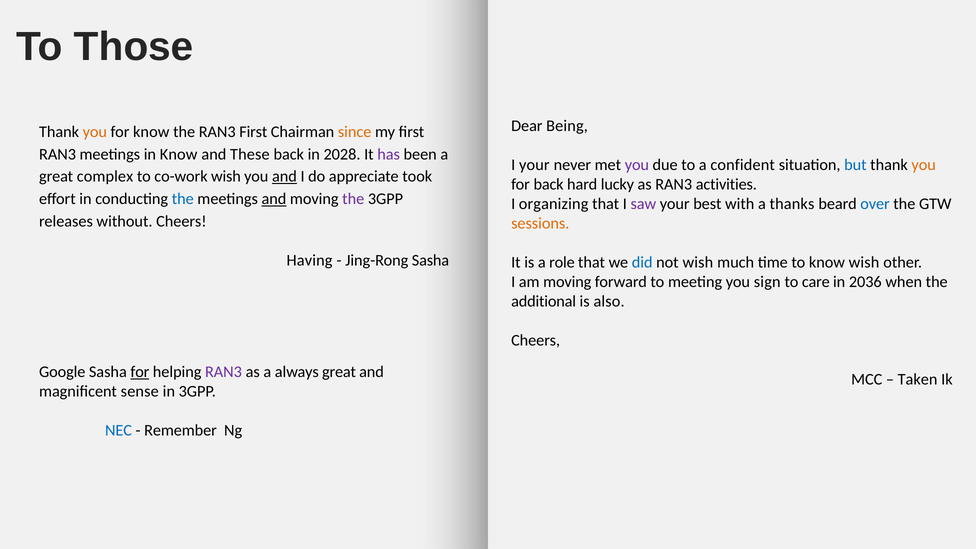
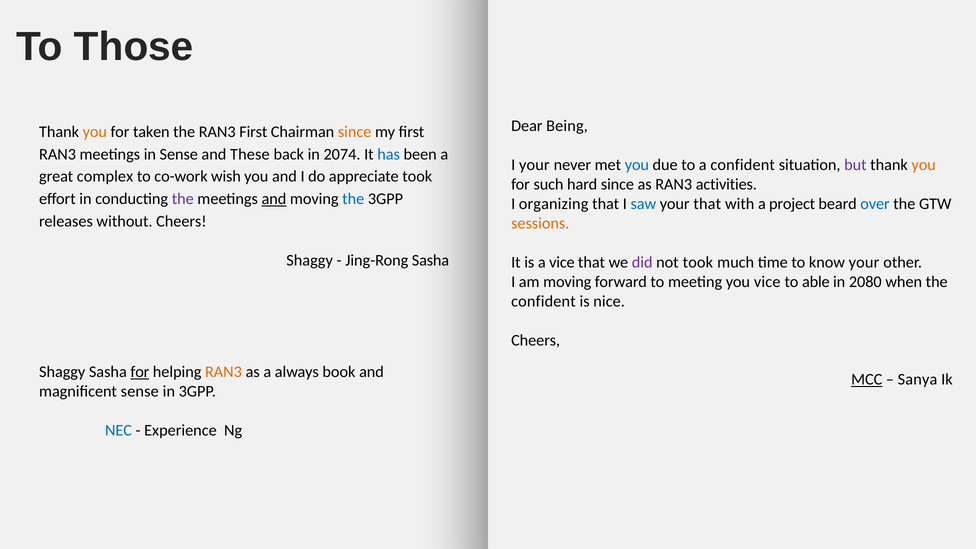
for know: know -> taken
in Know: Know -> Sense
2028: 2028 -> 2074
has colour: purple -> blue
you at (637, 165) colour: purple -> blue
but colour: blue -> purple
and at (284, 177) underline: present -> none
for back: back -> such
hard lucky: lucky -> since
the at (183, 199) colour: blue -> purple
the at (353, 199) colour: purple -> blue
saw colour: purple -> blue
your best: best -> that
thanks: thanks -> project
Having at (310, 260): Having -> Shaggy
a role: role -> vice
did colour: blue -> purple
not wish: wish -> took
know wish: wish -> your
you sign: sign -> vice
care: care -> able
2036: 2036 -> 2080
additional at (544, 302): additional -> confident
also: also -> nice
Google at (62, 372): Google -> Shaggy
RAN3 at (224, 372) colour: purple -> orange
always great: great -> book
MCC underline: none -> present
Taken: Taken -> Sanya
Remember: Remember -> Experience
